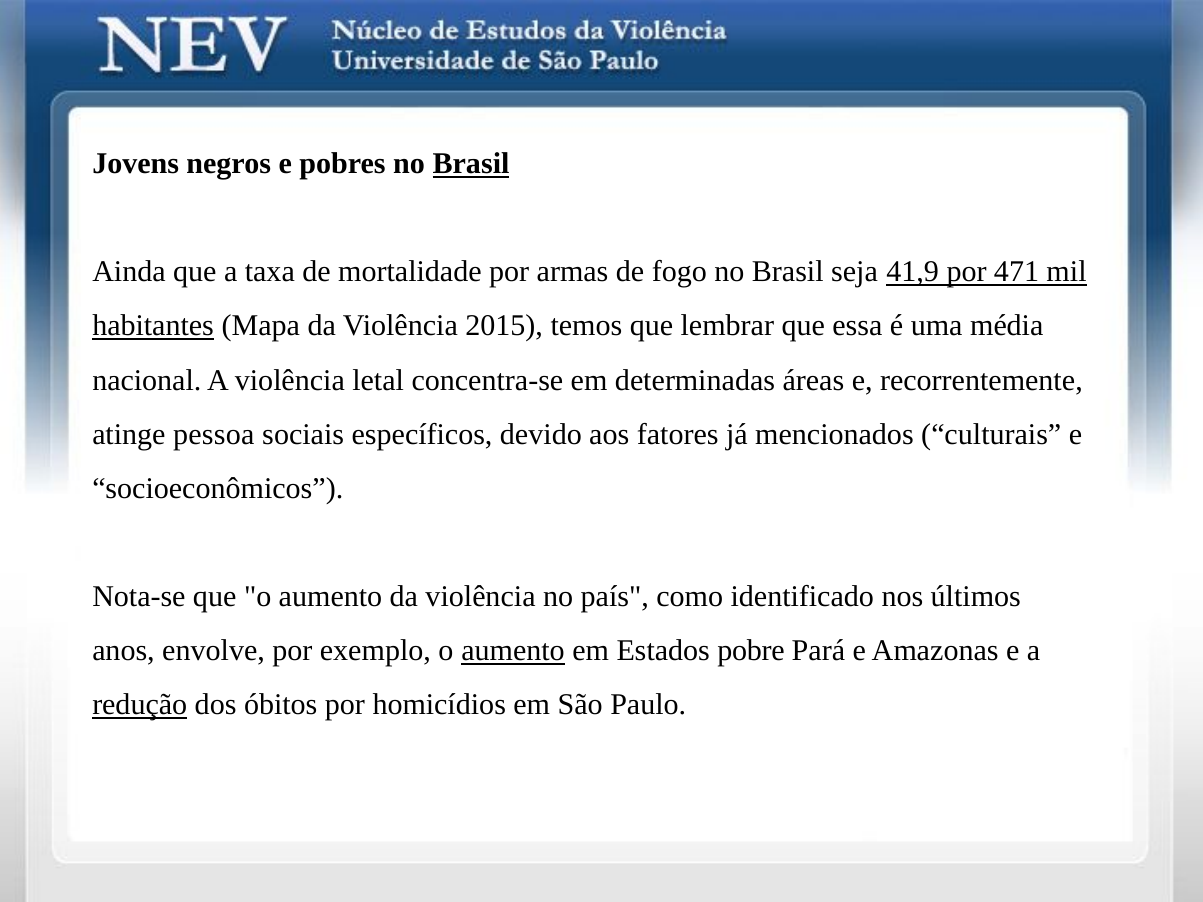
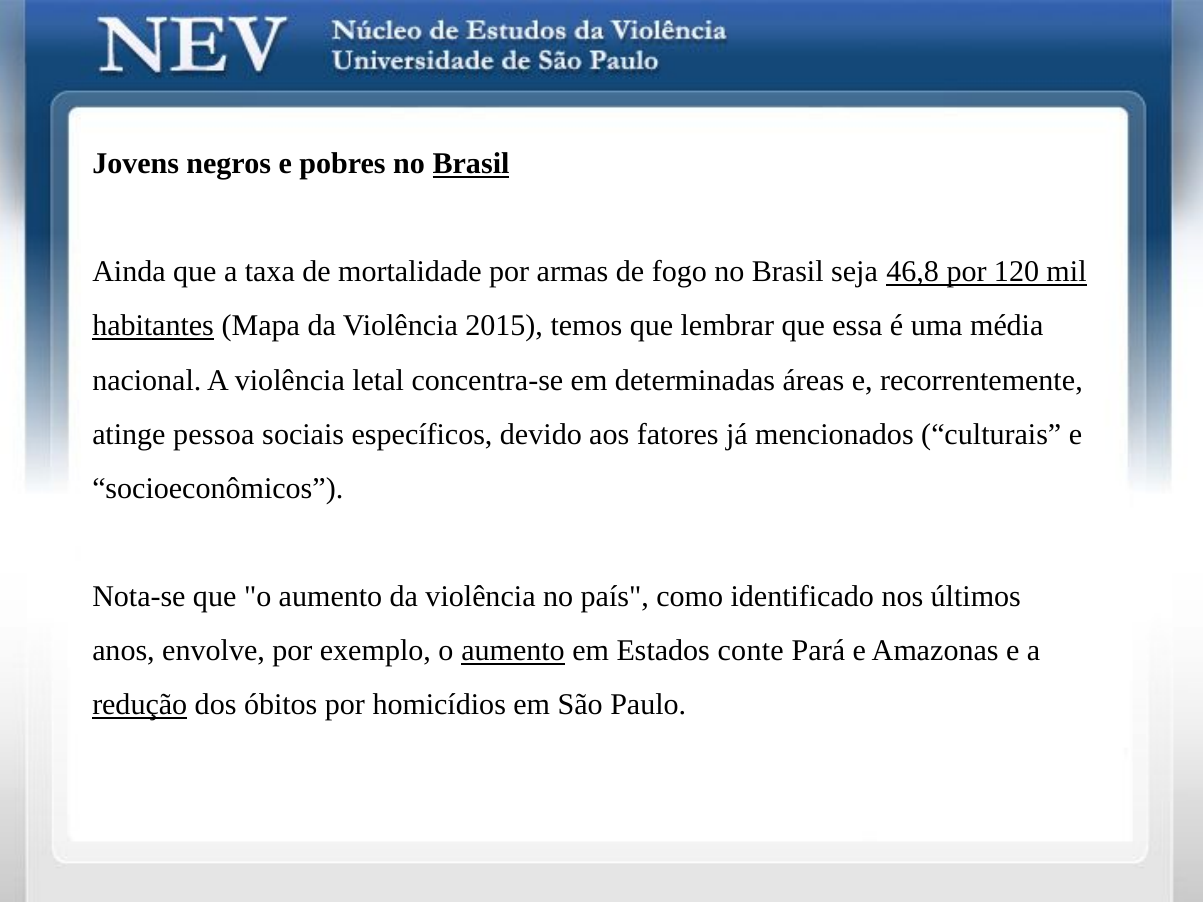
41,9: 41,9 -> 46,8
471: 471 -> 120
pobre: pobre -> conte
